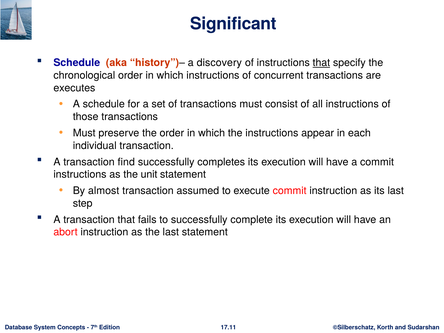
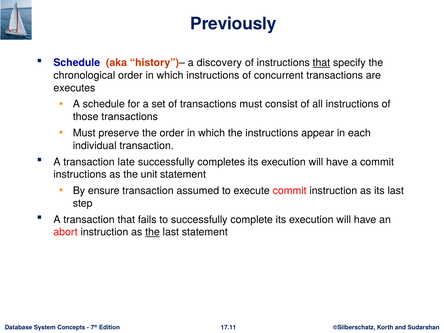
Significant: Significant -> Previously
find: find -> late
almost: almost -> ensure
the at (152, 232) underline: none -> present
